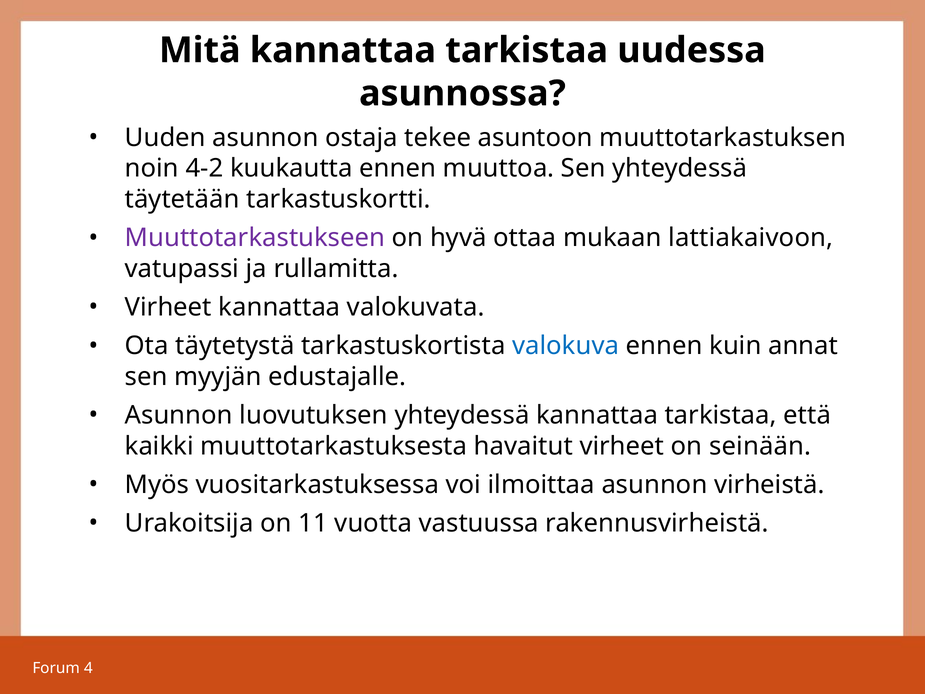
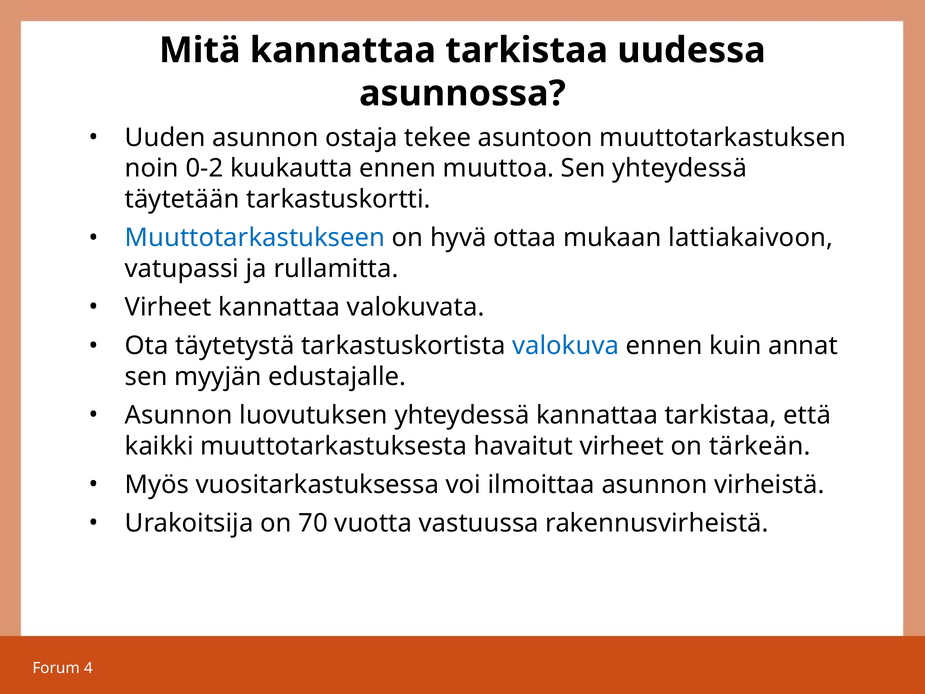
4-2: 4-2 -> 0-2
Muuttotarkastukseen colour: purple -> blue
seinään: seinään -> tärkeän
11: 11 -> 70
